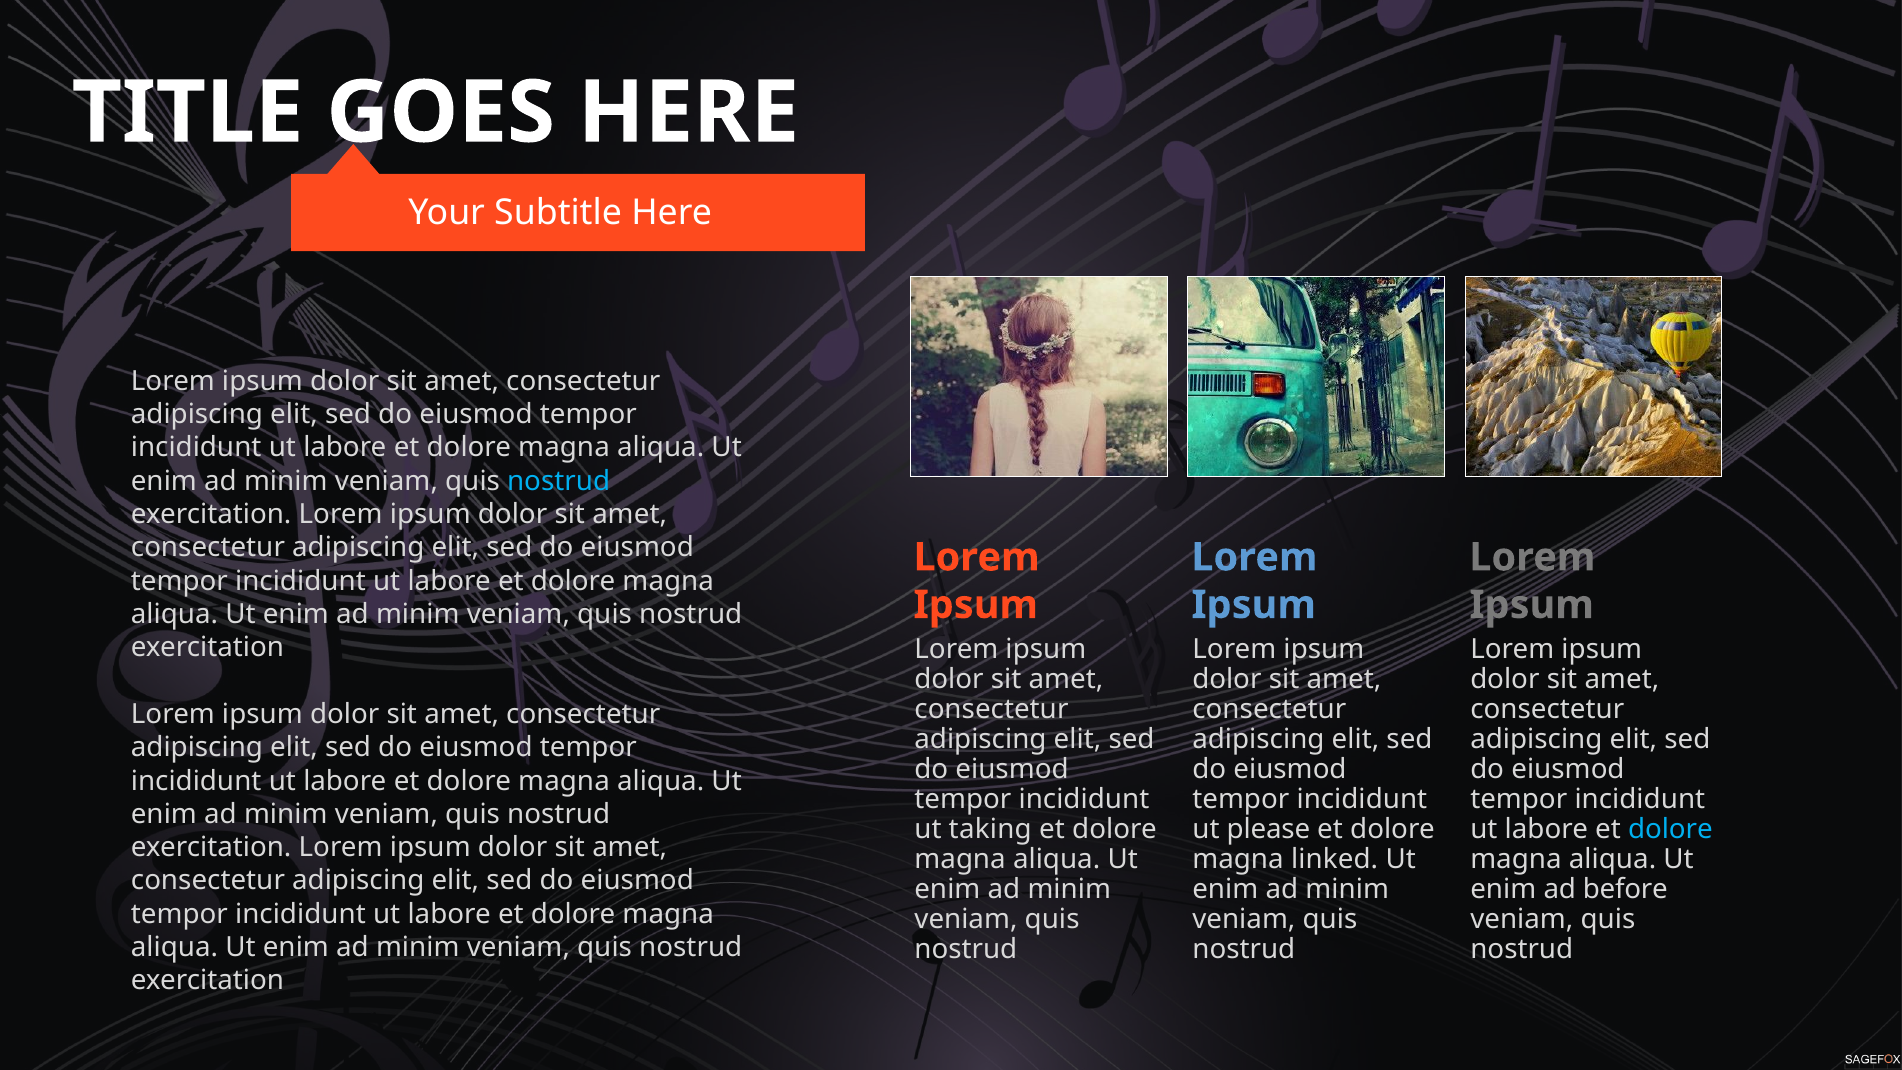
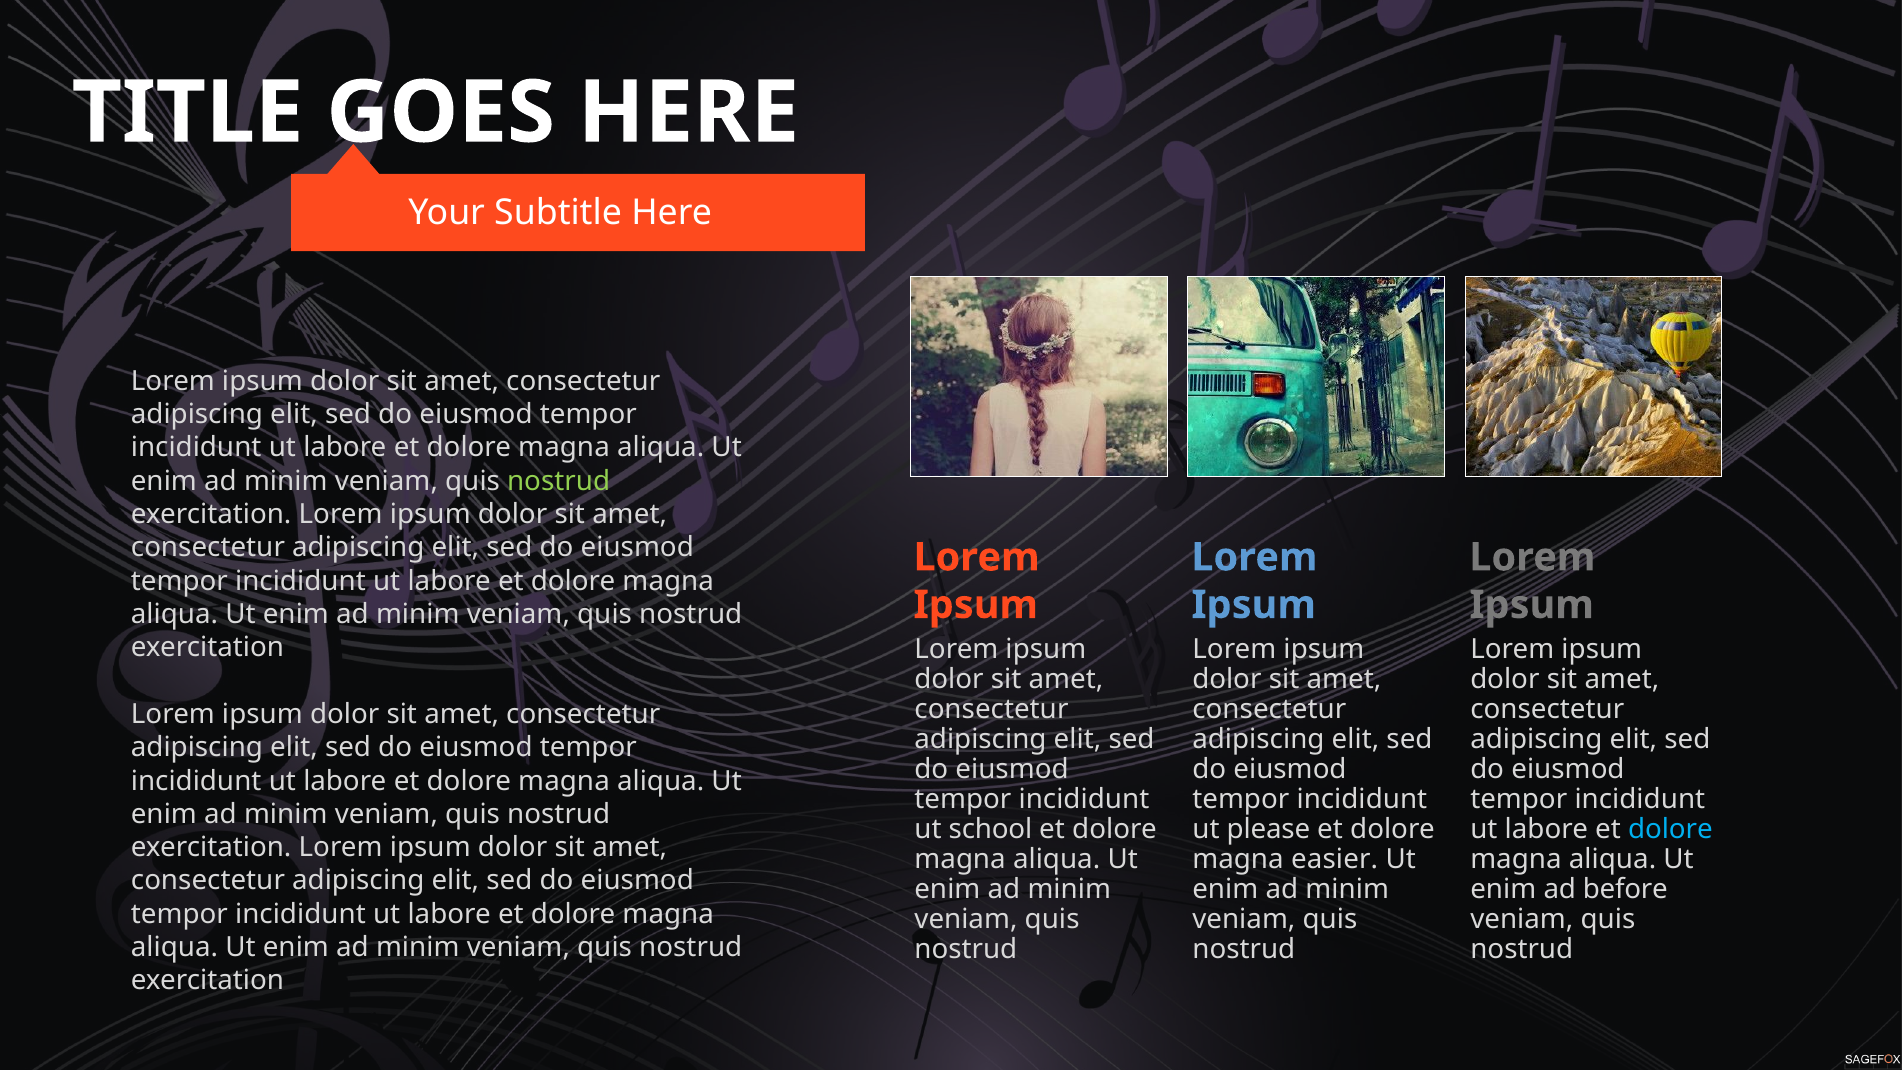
nostrud at (559, 481) colour: light blue -> light green
taking: taking -> school
linked: linked -> easier
